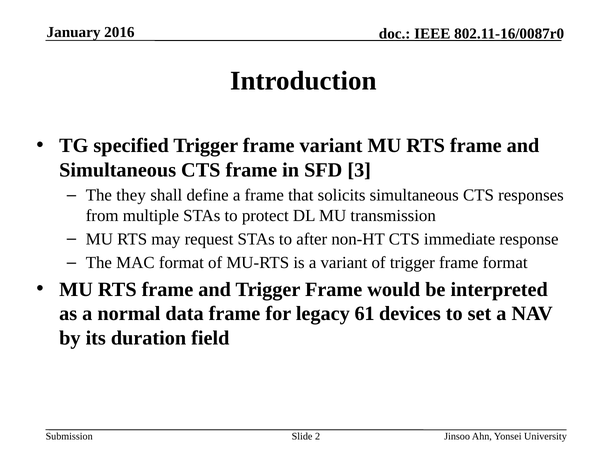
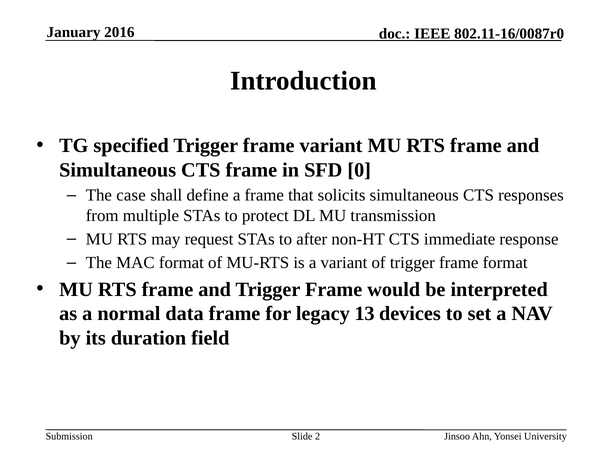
3: 3 -> 0
they: they -> case
61: 61 -> 13
